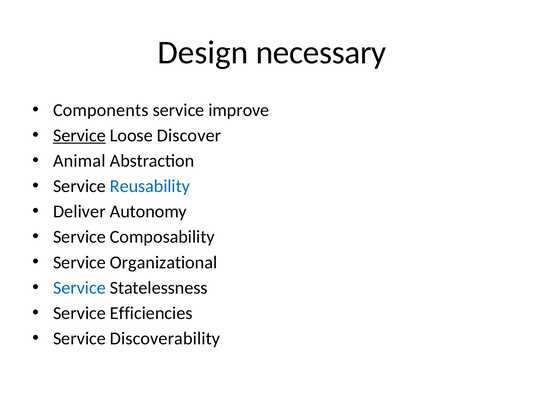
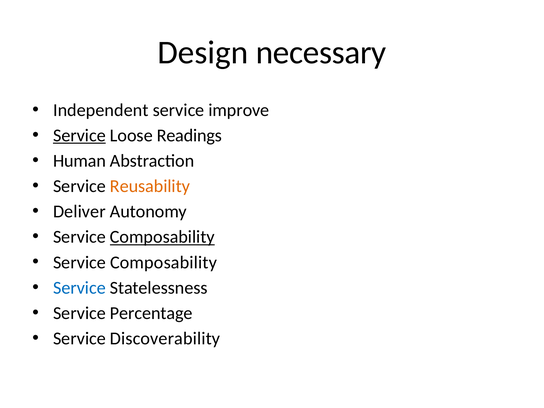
Components: Components -> Independent
Discover: Discover -> Readings
Animal: Animal -> Human
Reusability colour: blue -> orange
Composability at (162, 237) underline: none -> present
Organizational at (164, 262): Organizational -> Composability
Efficiencies: Efficiencies -> Percentage
